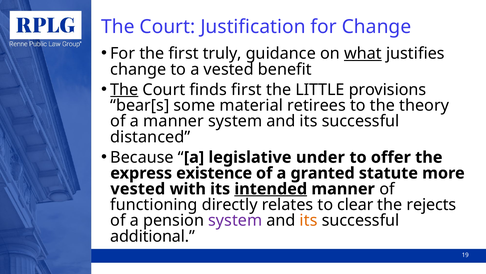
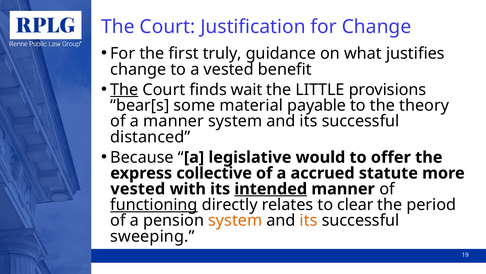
what underline: present -> none
finds first: first -> wait
retirees: retirees -> payable
under: under -> would
existence: existence -> collective
granted: granted -> accrued
functioning underline: none -> present
rejects: rejects -> period
system at (235, 220) colour: purple -> orange
additional: additional -> sweeping
